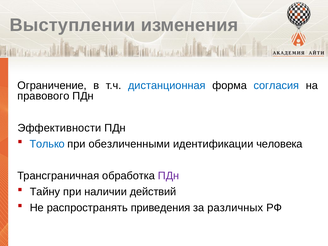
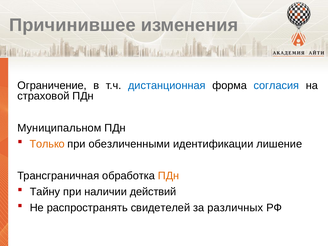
Выступлении: Выступлении -> Причинившее
правового: правового -> страховой
Эффективности: Эффективности -> Муниципальном
Только colour: blue -> orange
человека: человека -> лишение
ПДн at (169, 176) colour: purple -> orange
приведения: приведения -> свидетелей
